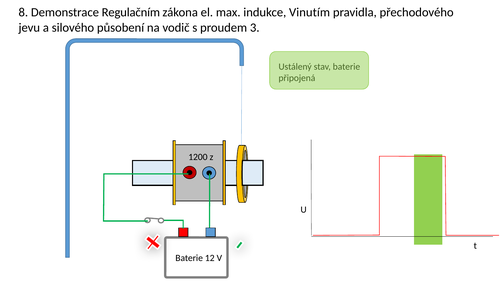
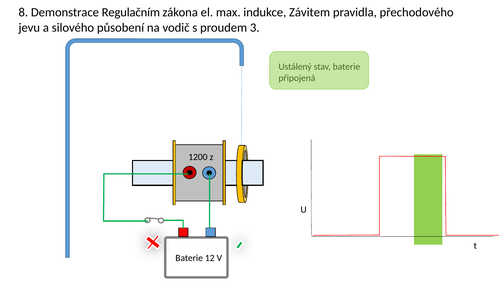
Vinutím: Vinutím -> Závitem
